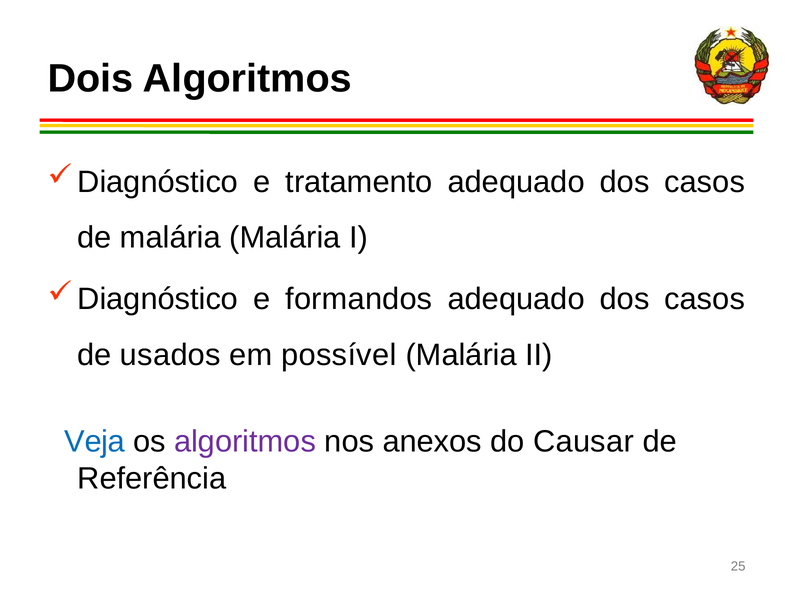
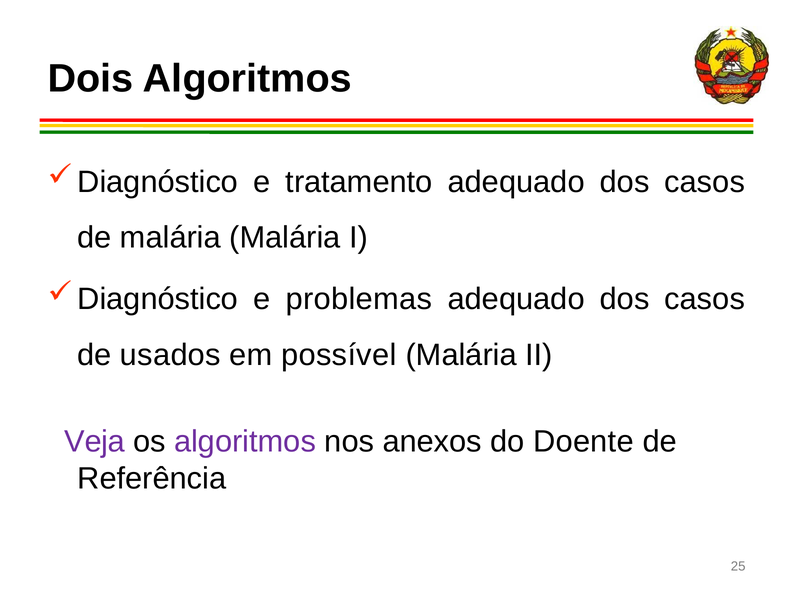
formandos: formandos -> problemas
Veja colour: blue -> purple
Causar: Causar -> Doente
